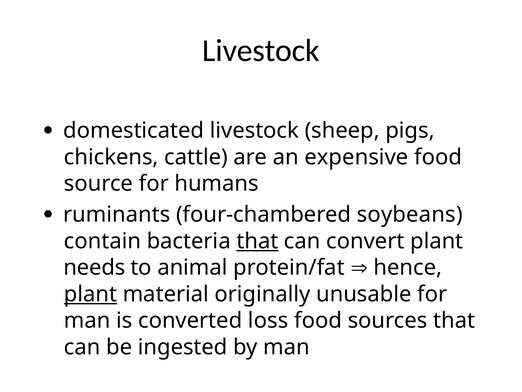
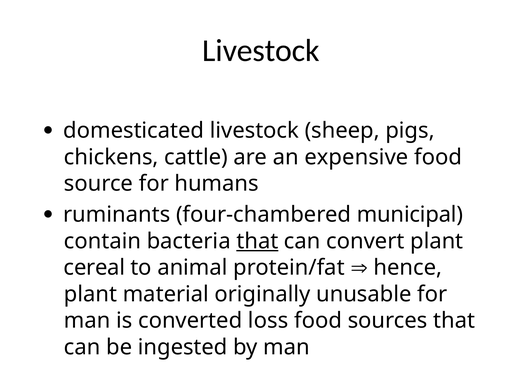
soybeans: soybeans -> municipal
needs: needs -> cereal
plant at (91, 294) underline: present -> none
